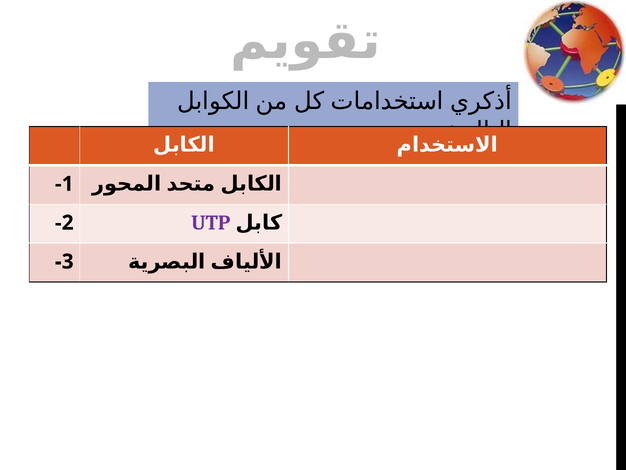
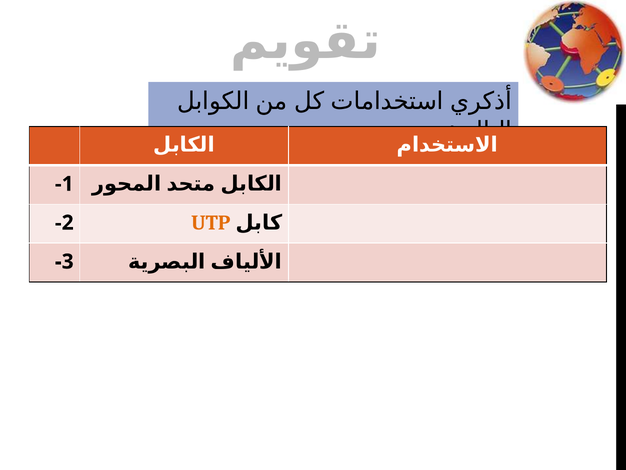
UTP colour: purple -> orange
